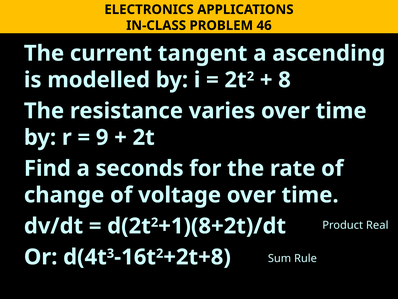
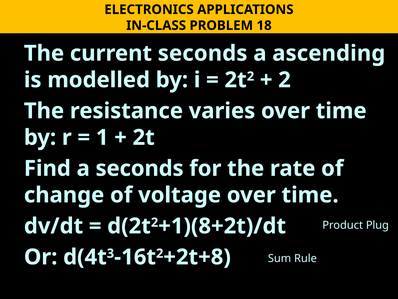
46: 46 -> 18
current tangent: tangent -> seconds
8 at (285, 80): 8 -> 2
9: 9 -> 1
Real: Real -> Plug
